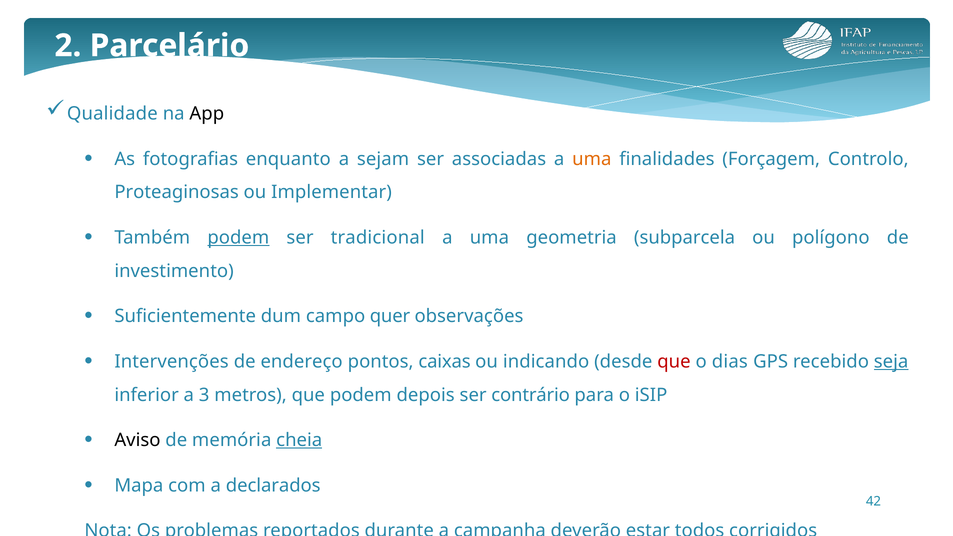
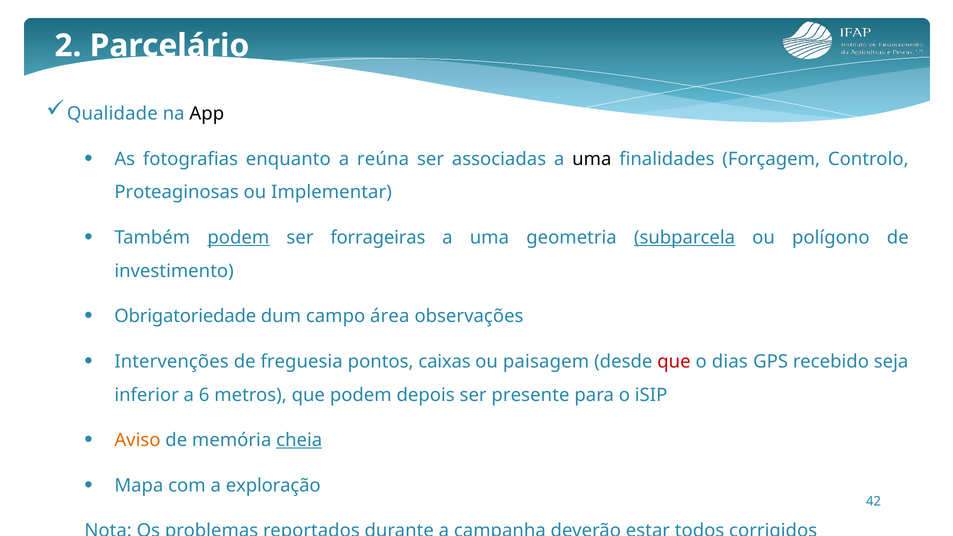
sejam: sejam -> reúna
uma at (592, 159) colour: orange -> black
tradicional: tradicional -> forrageiras
subparcela underline: none -> present
Suficientemente: Suficientemente -> Obrigatoriedade
quer: quer -> área
endereço: endereço -> freguesia
indicando: indicando -> paisagem
seja underline: present -> none
3: 3 -> 6
contrário: contrário -> presente
Aviso colour: black -> orange
declarados: declarados -> exploração
